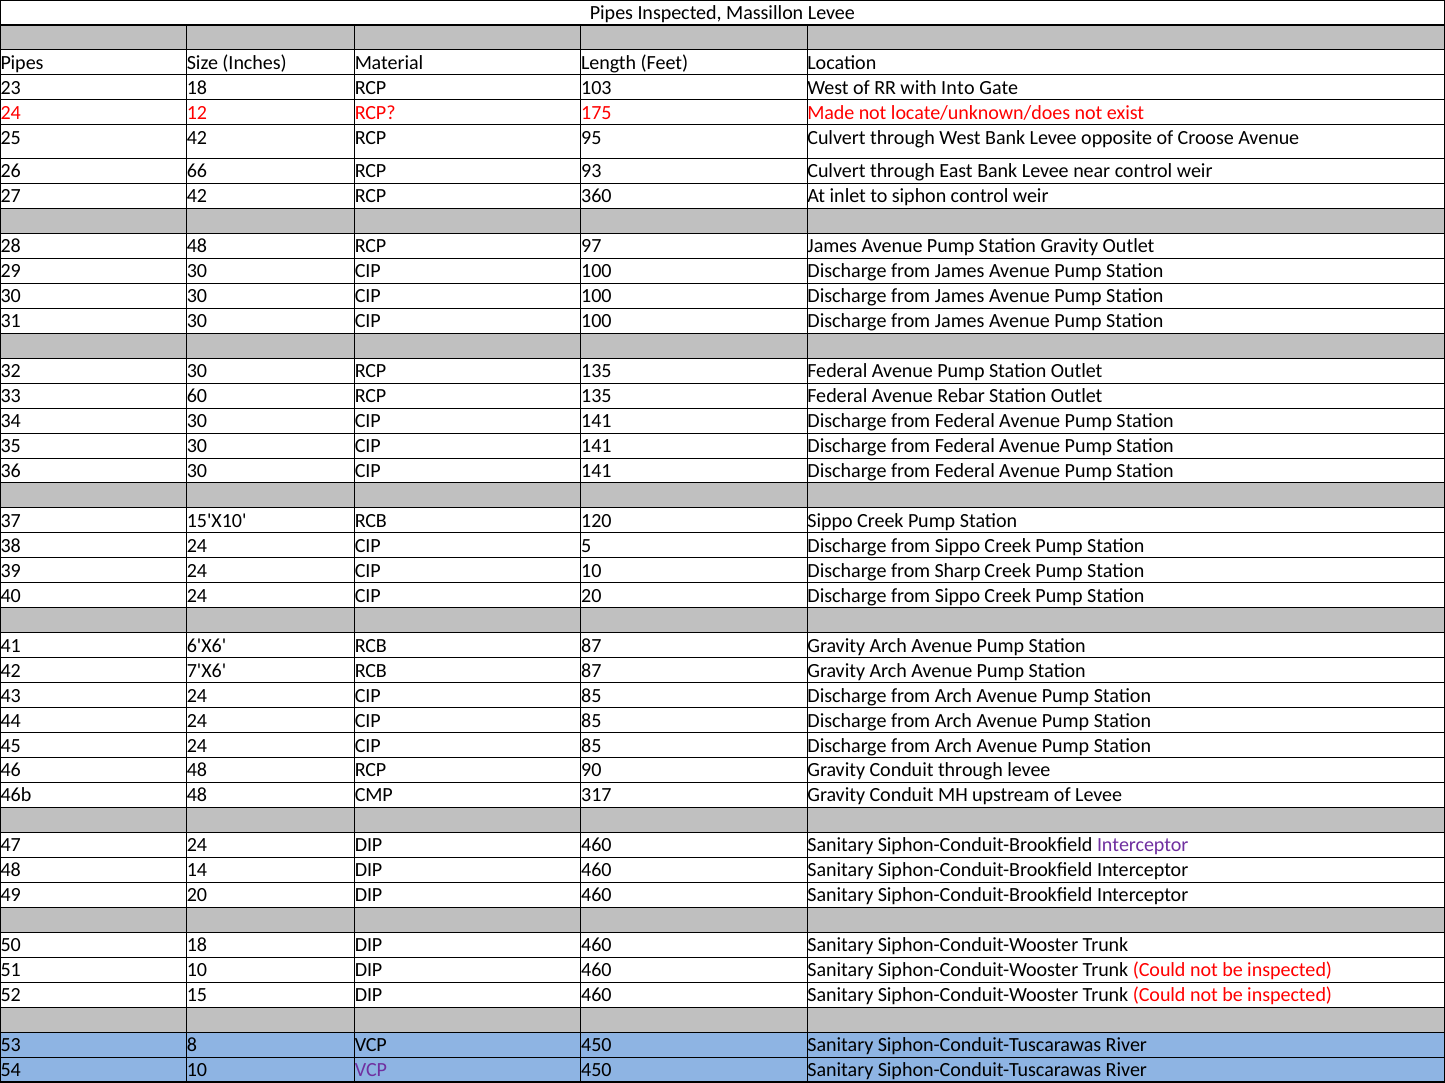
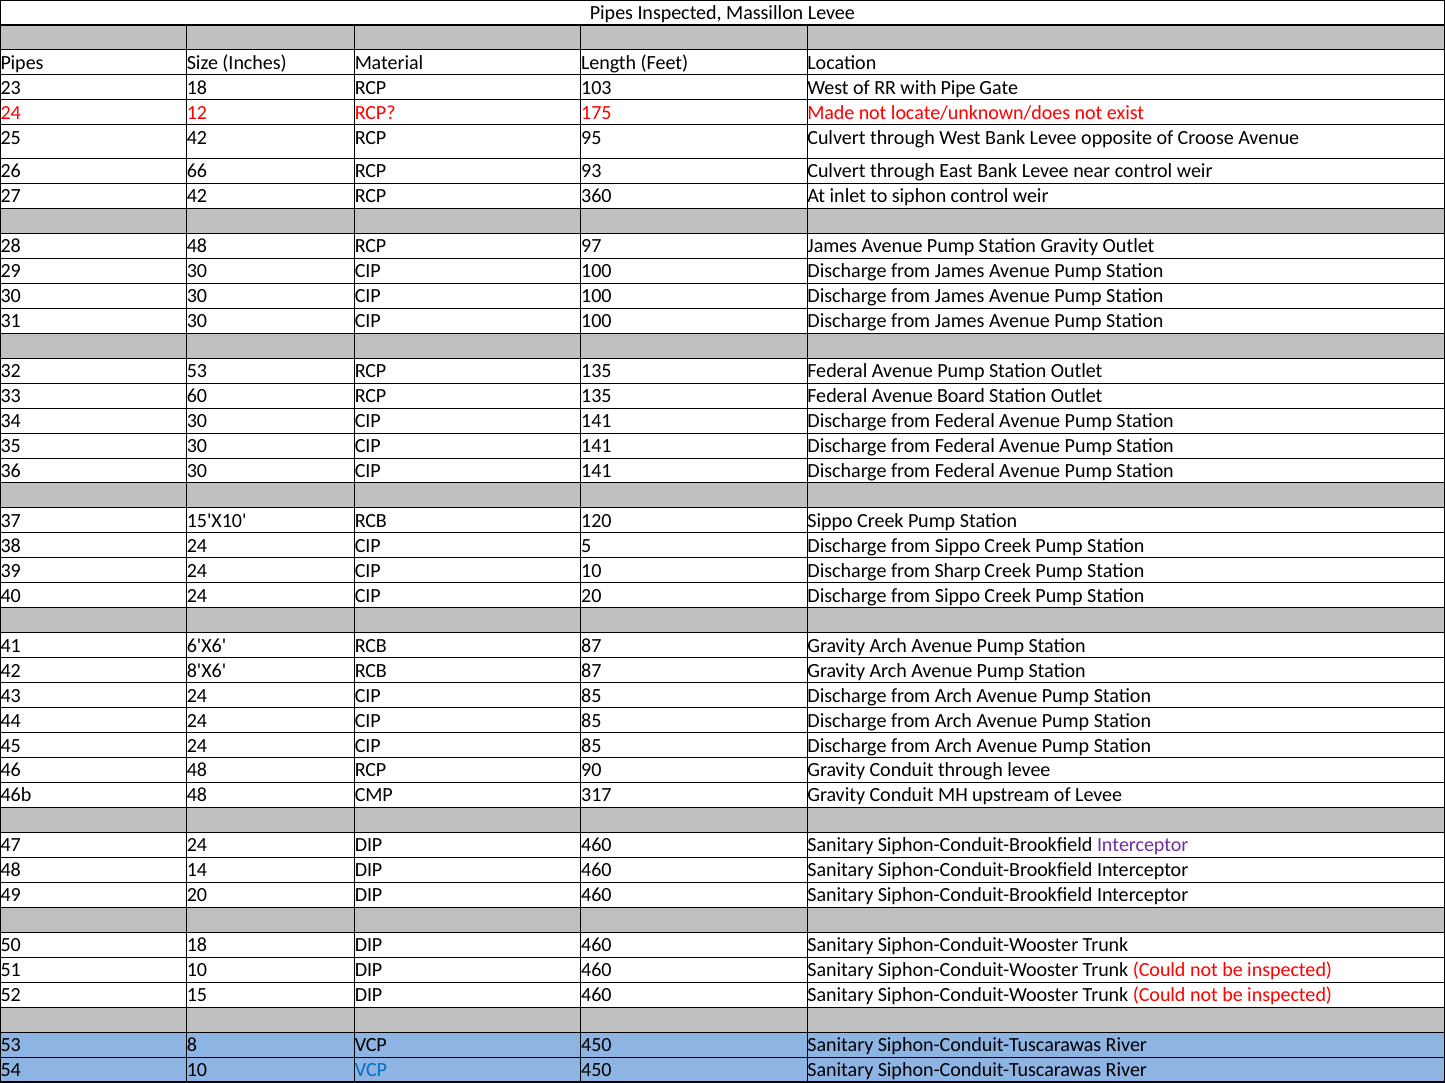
Into: Into -> Pipe
32 30: 30 -> 53
Rebar: Rebar -> Board
7'X6: 7'X6 -> 8'X6
VCP at (371, 1071) colour: purple -> blue
